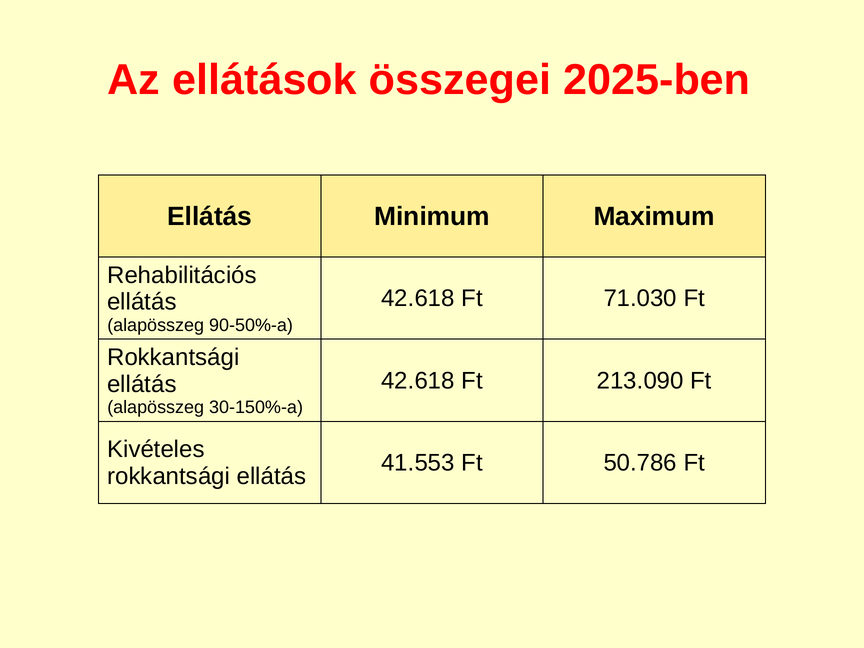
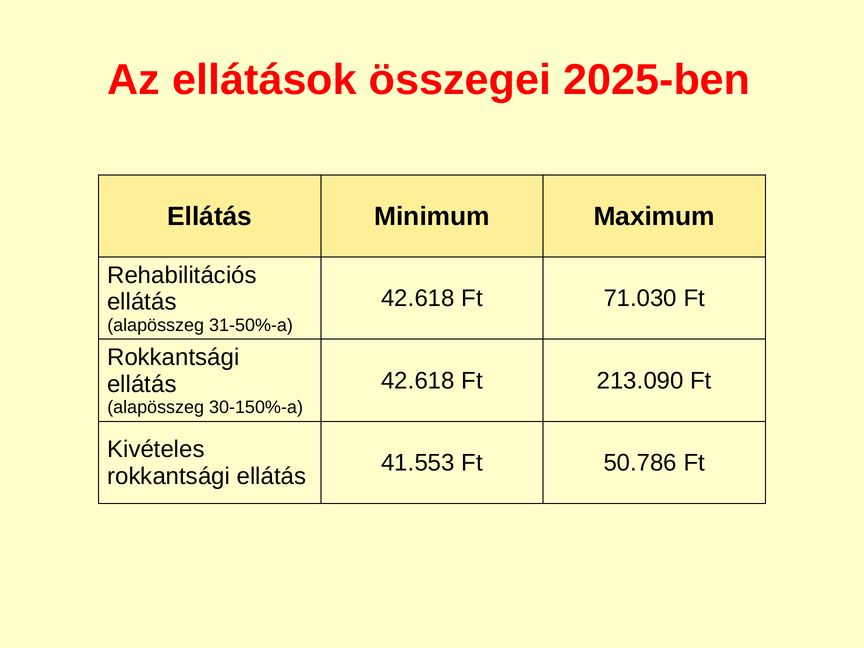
90-50%-a: 90-50%-a -> 31-50%-a
